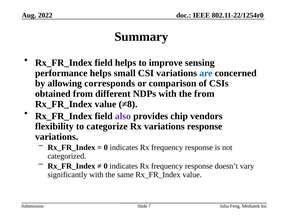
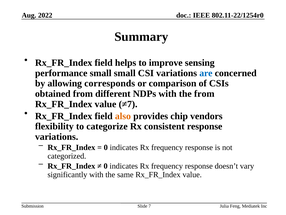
performance helps: helps -> small
≠8: ≠8 -> ≠7
also colour: purple -> orange
Rx variations: variations -> consistent
